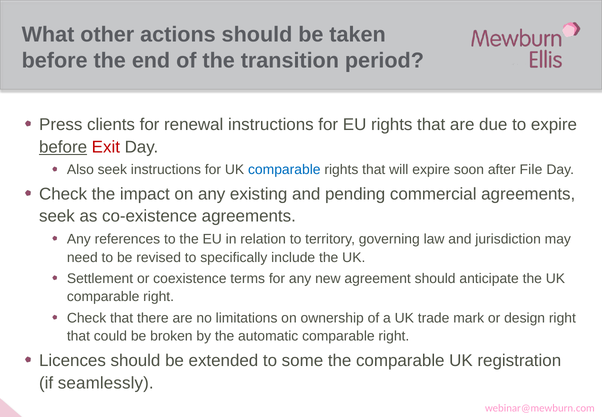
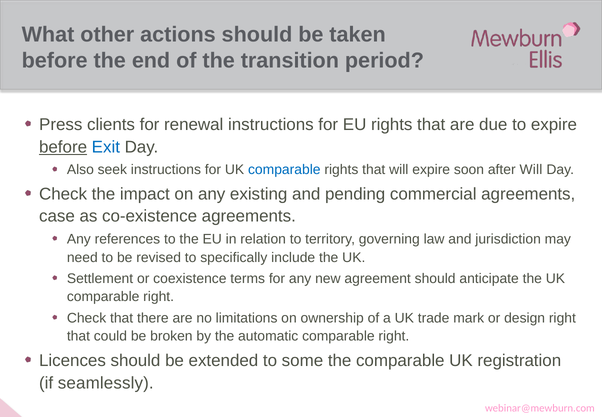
Exit colour: red -> blue
after File: File -> Will
seek at (57, 216): seek -> case
